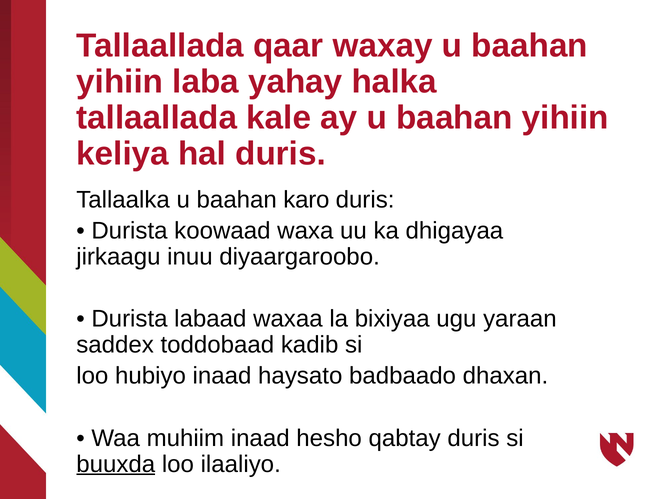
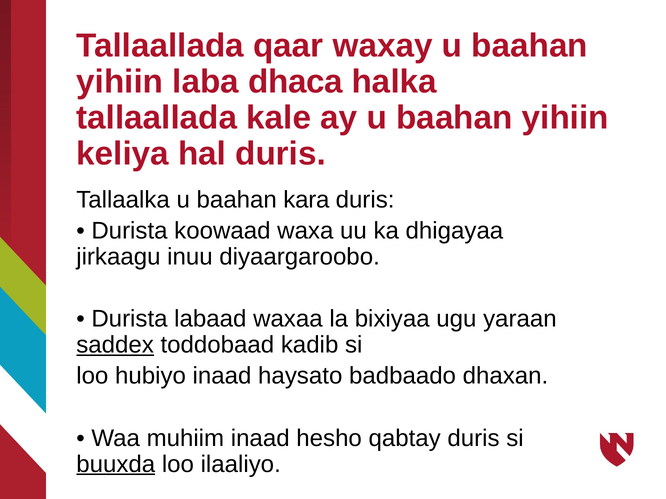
yahay: yahay -> dhaca
karo: karo -> kara
saddex underline: none -> present
